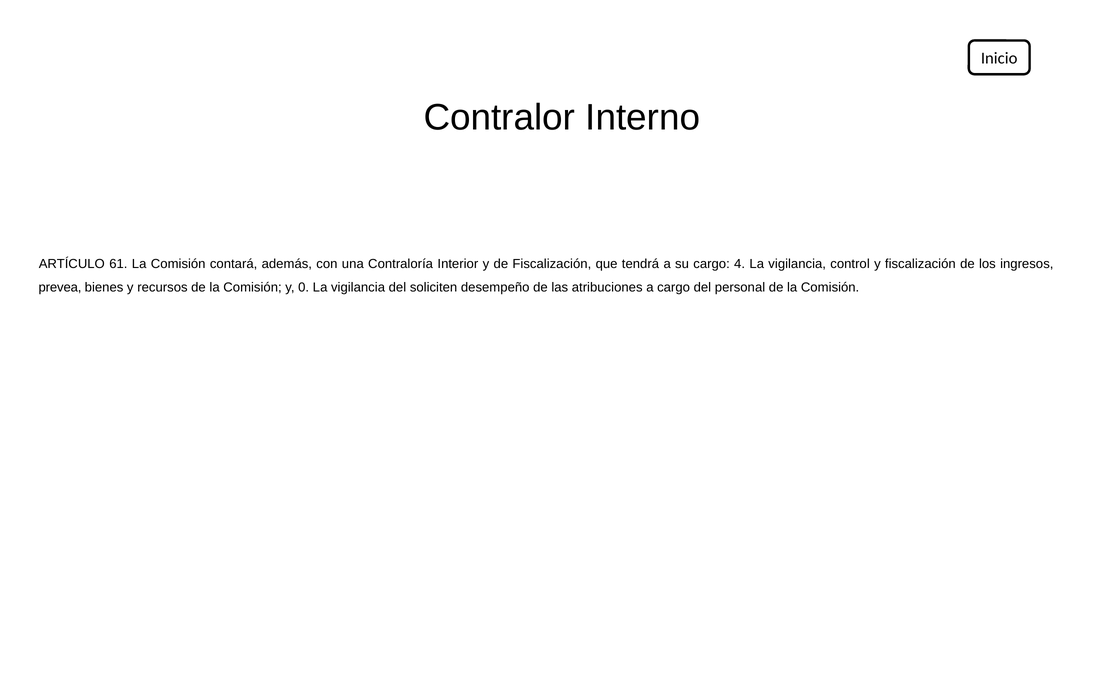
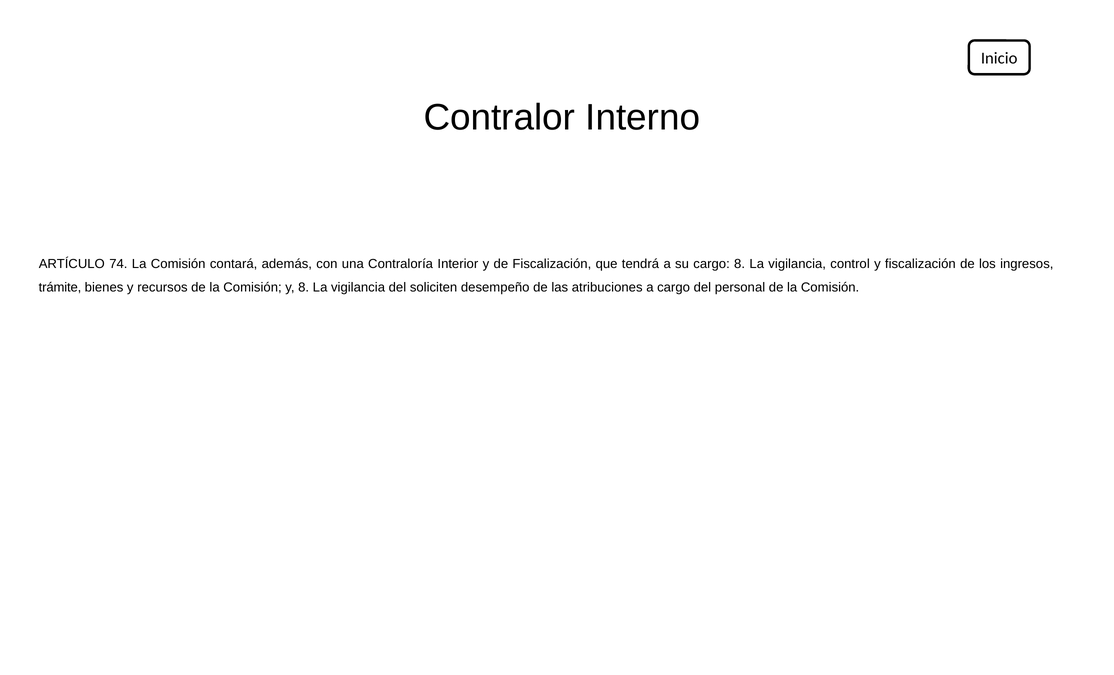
61: 61 -> 74
cargo 4: 4 -> 8
prevea: prevea -> trámite
y 0: 0 -> 8
